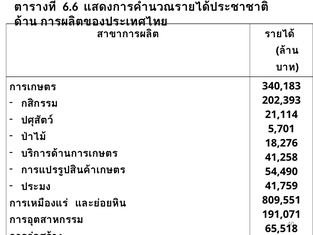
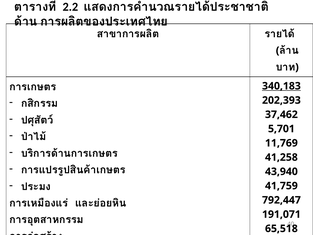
6.6: 6.6 -> 2.2
340,183 underline: none -> present
21,114: 21,114 -> 37,462
18,276: 18,276 -> 11,769
54,490: 54,490 -> 43,940
809,551: 809,551 -> 792,447
